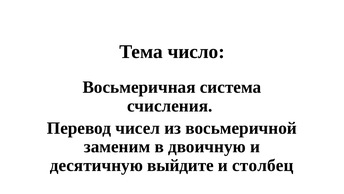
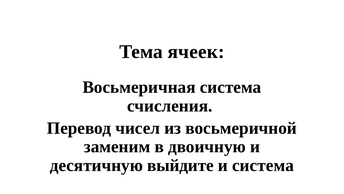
число: число -> ячеек
и столбец: столбец -> система
